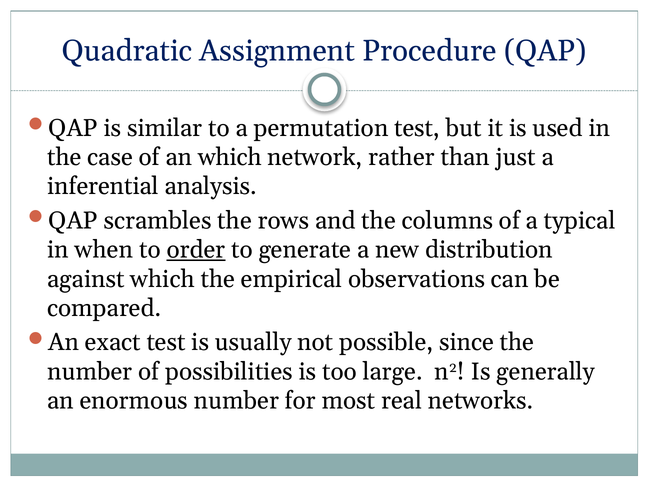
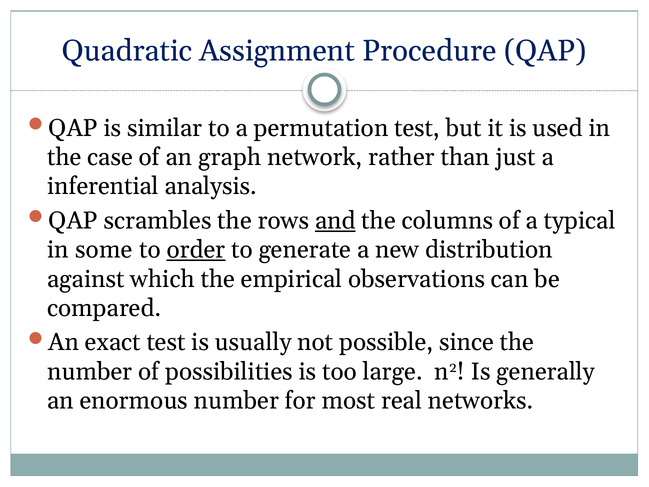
an which: which -> graph
and underline: none -> present
when: when -> some
